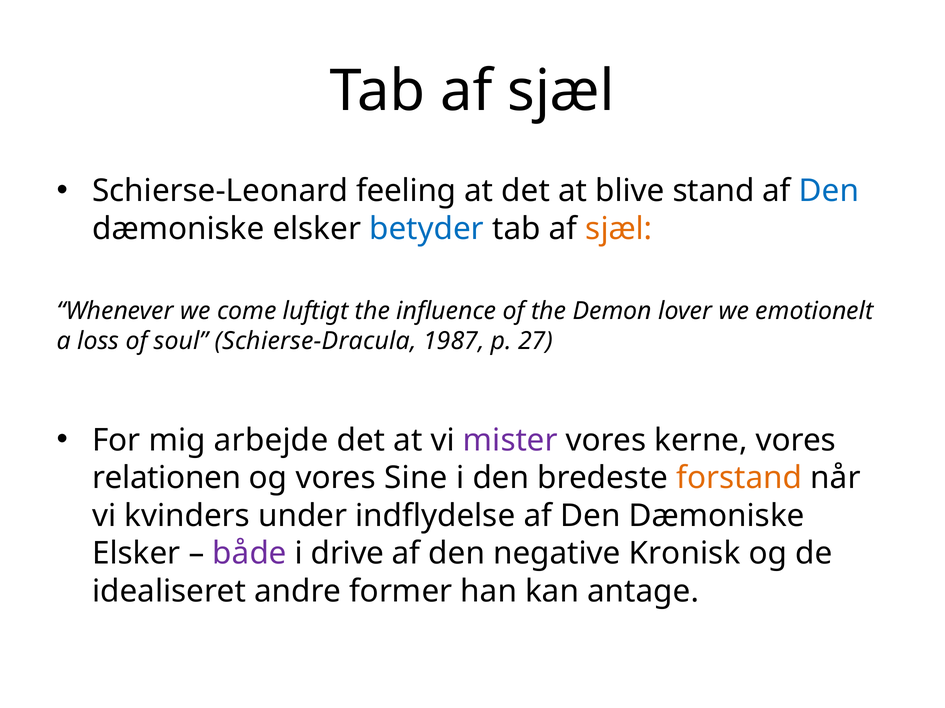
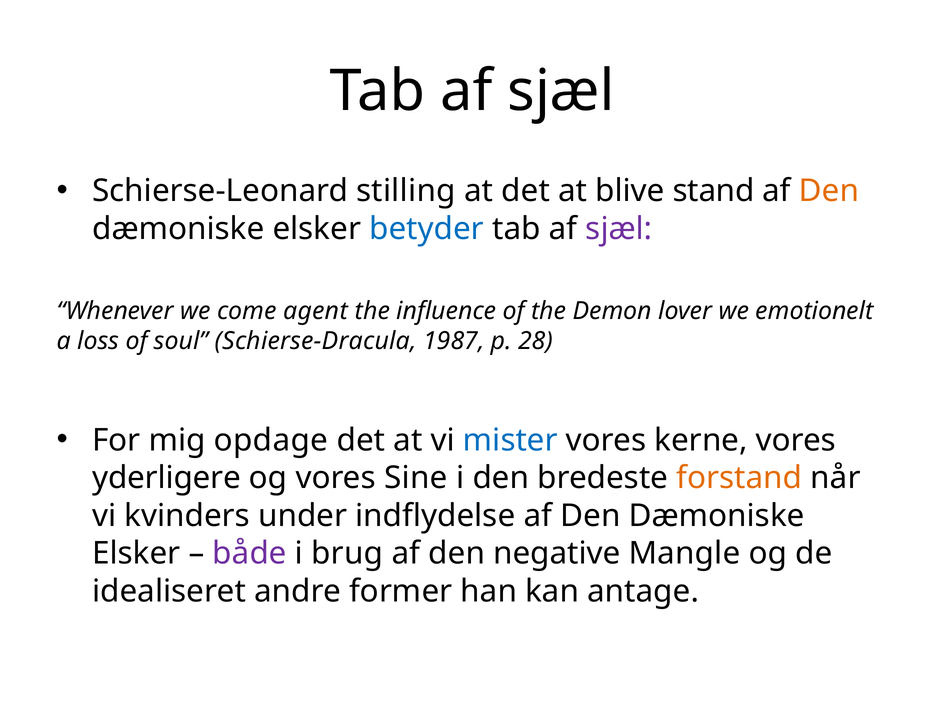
feeling: feeling -> stilling
Den at (829, 191) colour: blue -> orange
sjæl at (619, 229) colour: orange -> purple
luftigt: luftigt -> agent
27: 27 -> 28
arbejde: arbejde -> opdage
mister colour: purple -> blue
relationen: relationen -> yderligere
drive: drive -> brug
Kronisk: Kronisk -> Mangle
